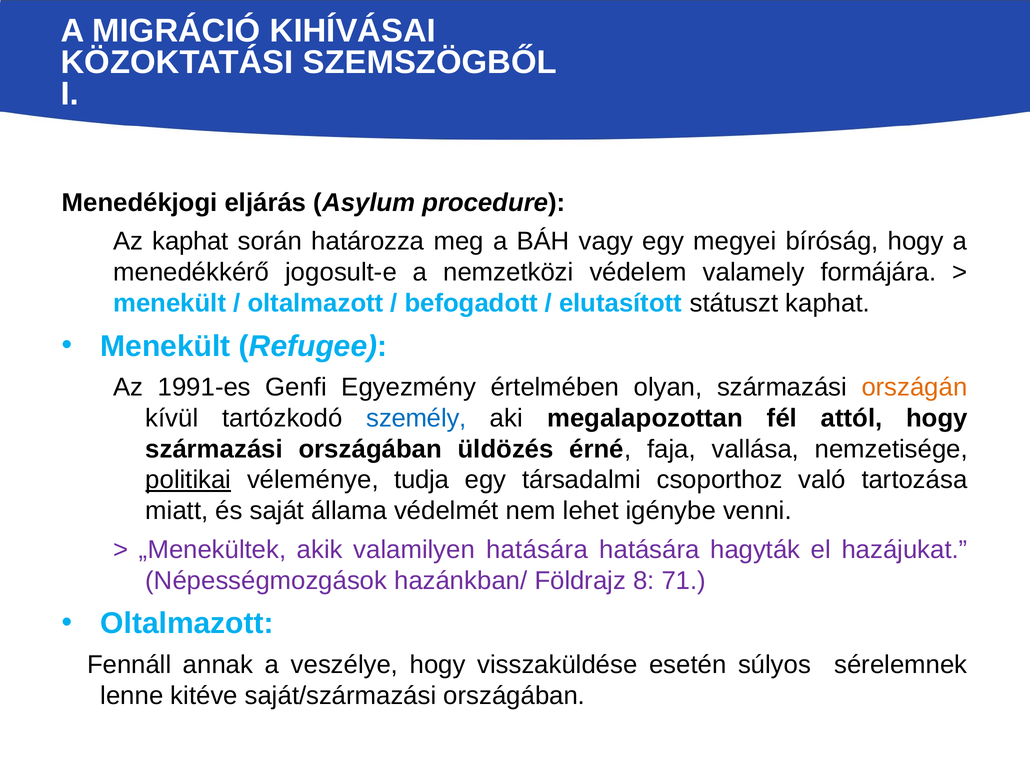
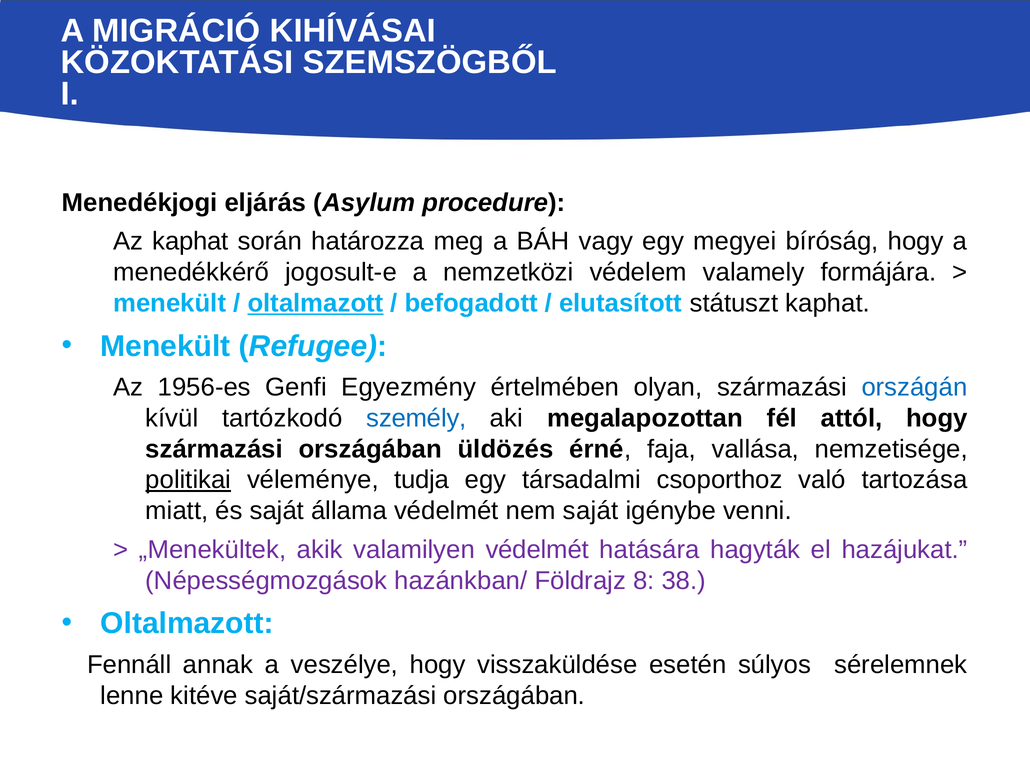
oltalmazott at (316, 303) underline: none -> present
1991-es: 1991-es -> 1956-es
országán colour: orange -> blue
nem lehet: lehet -> saját
valamilyen hatására: hatására -> védelmét
71: 71 -> 38
